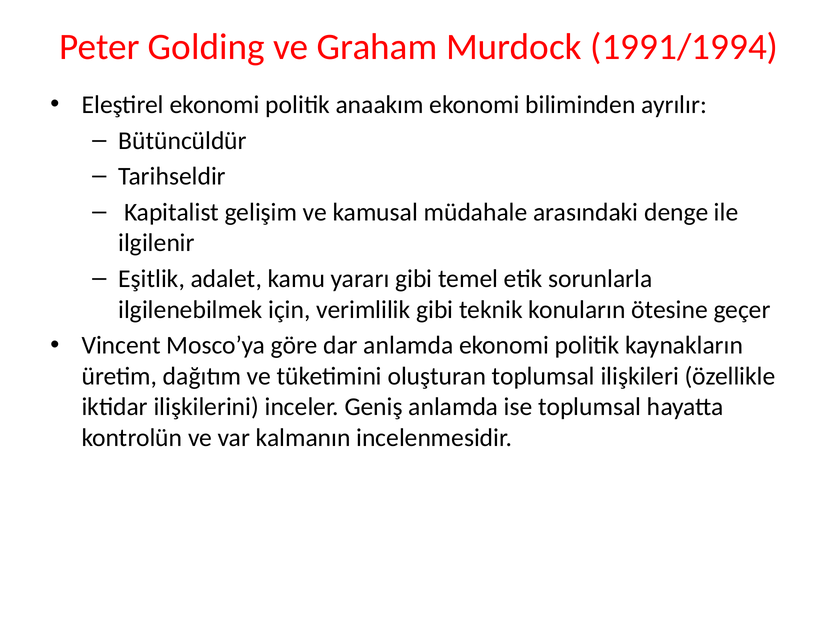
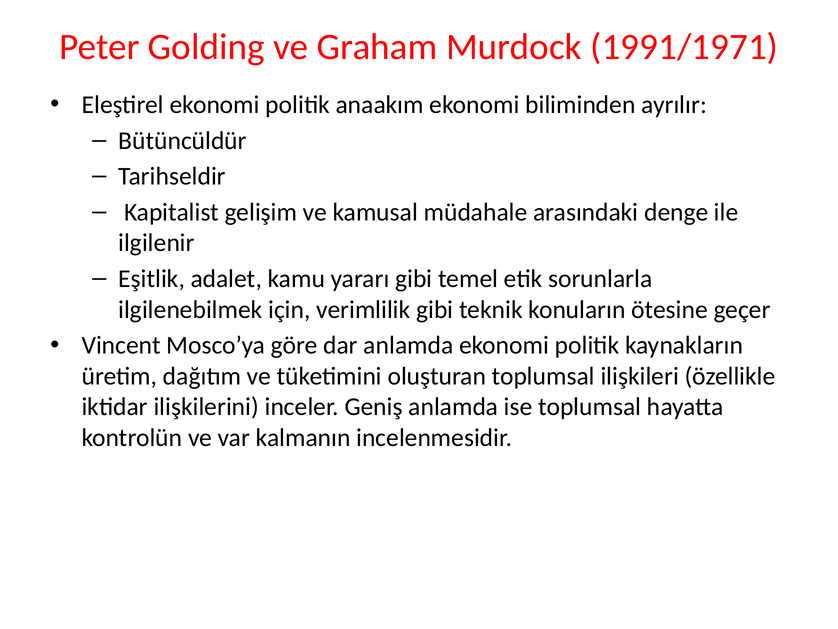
1991/1994: 1991/1994 -> 1991/1971
